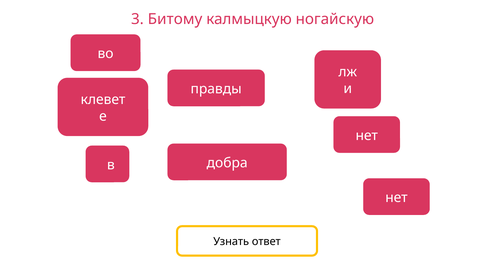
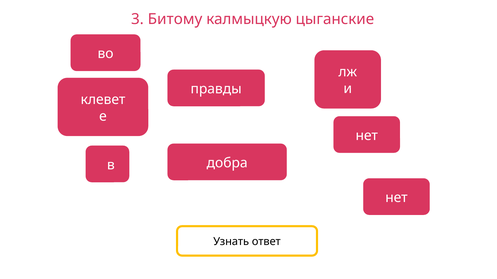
ногайскую: ногайскую -> цыганские
